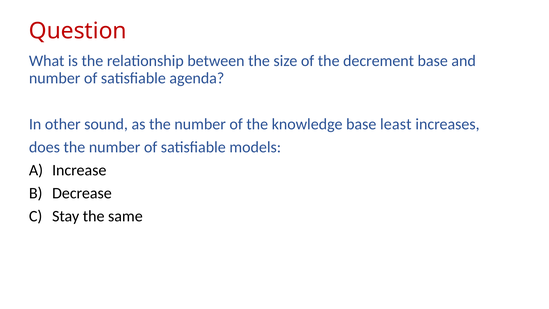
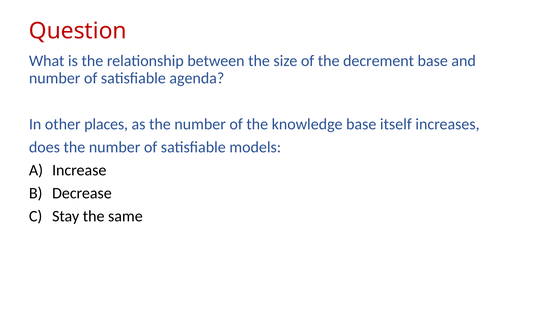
sound: sound -> places
least: least -> itself
